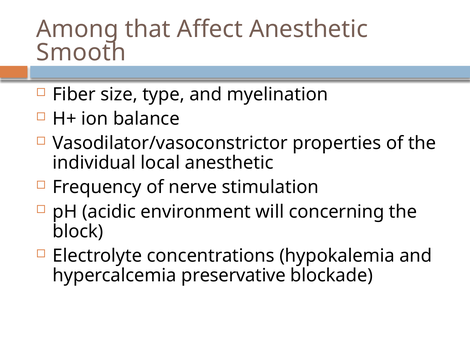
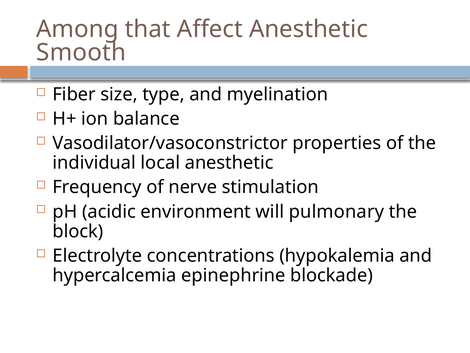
concerning: concerning -> pulmonary
preservative: preservative -> epinephrine
